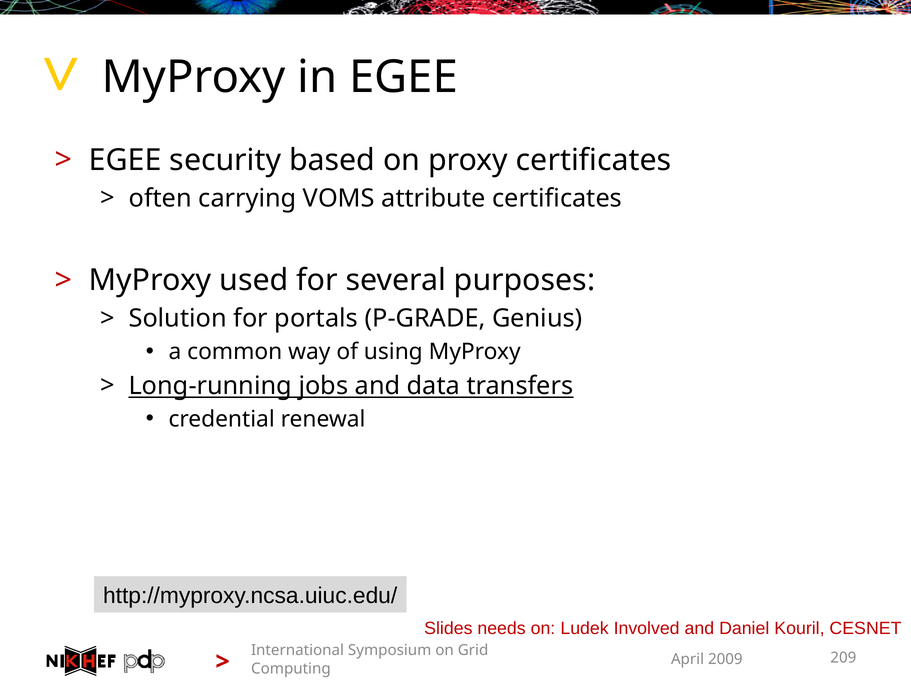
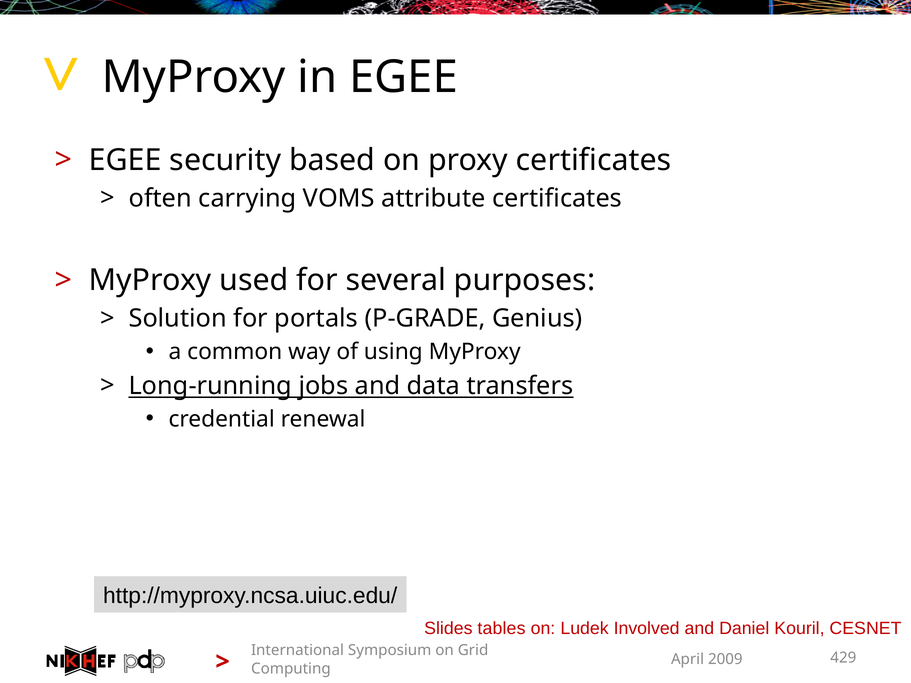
needs: needs -> tables
209: 209 -> 429
